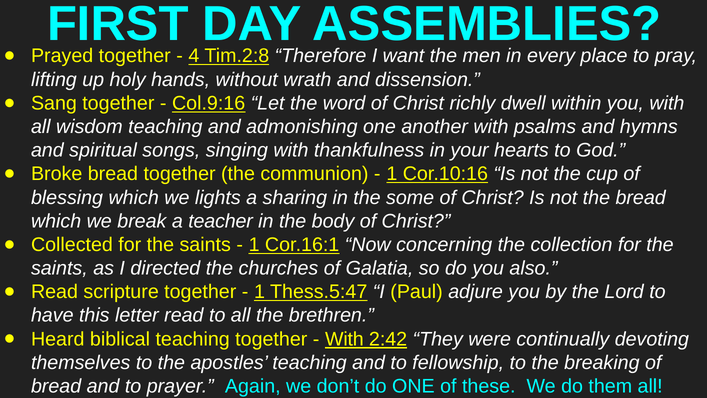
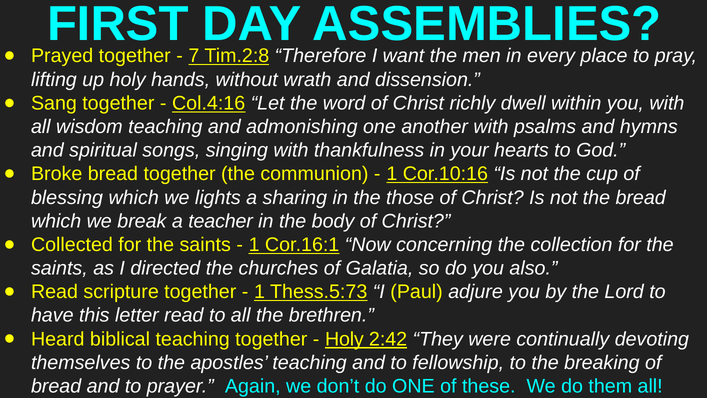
4: 4 -> 7
Col.9:16: Col.9:16 -> Col.4:16
some: some -> those
Thess.5:47: Thess.5:47 -> Thess.5:73
With at (344, 339): With -> Holy
